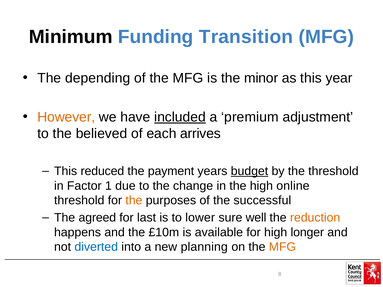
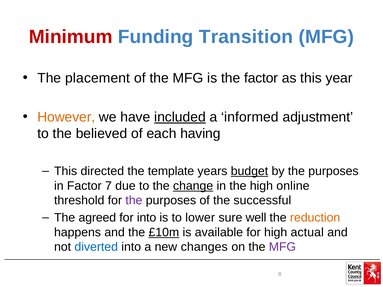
Minimum colour: black -> red
depending: depending -> placement
the minor: minor -> factor
premium: premium -> informed
arrives: arrives -> having
reduced: reduced -> directed
payment: payment -> template
by the threshold: threshold -> purposes
1: 1 -> 7
change underline: none -> present
the at (134, 201) colour: orange -> purple
for last: last -> into
£10m underline: none -> present
longer: longer -> actual
planning: planning -> changes
MFG at (282, 247) colour: orange -> purple
